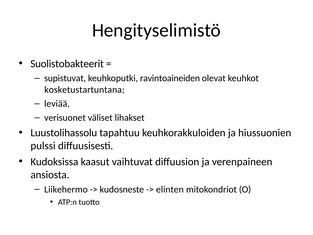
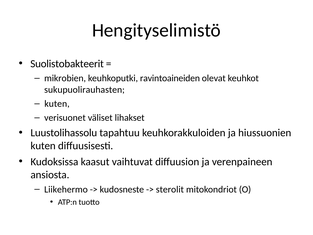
supistuvat: supistuvat -> mikrobien
kosketustartuntana: kosketustartuntana -> sukupuolirauhasten
leviää at (57, 104): leviää -> kuten
pulssi at (43, 146): pulssi -> kuten
elinten: elinten -> sterolit
